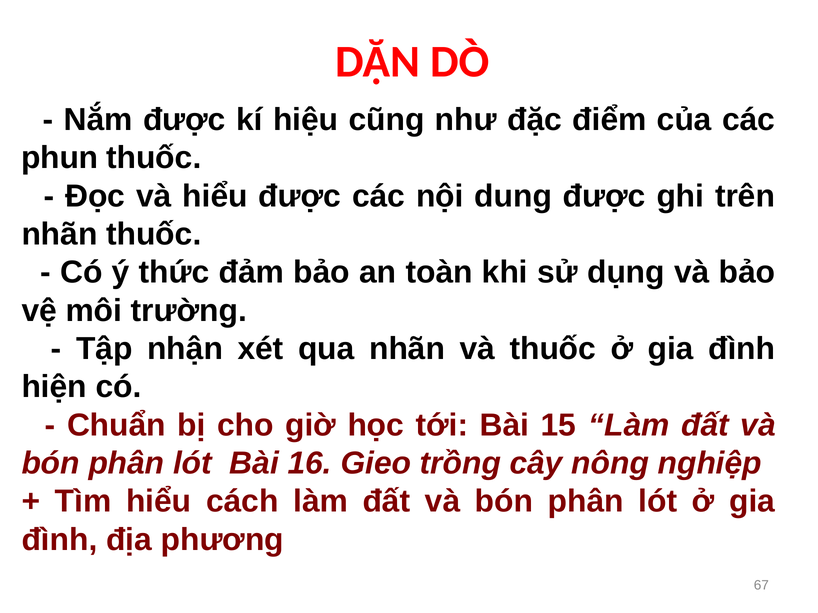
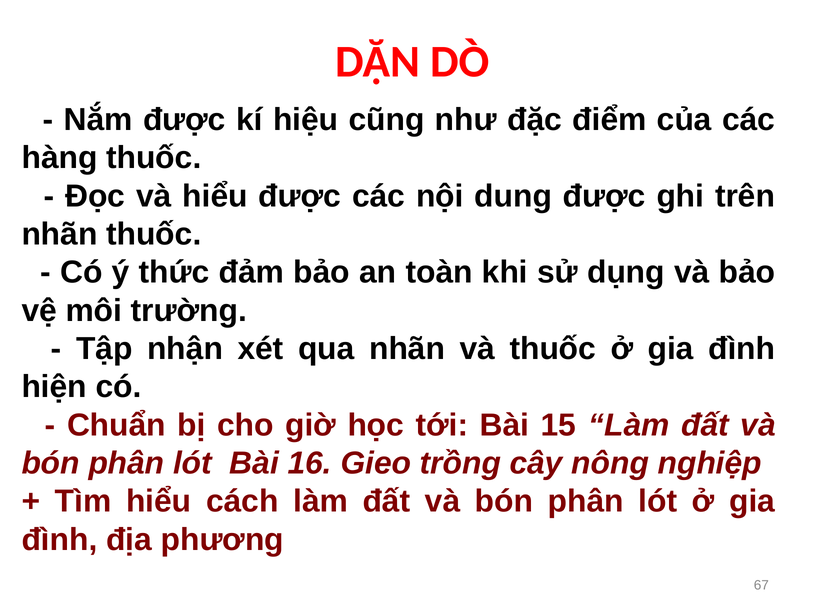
phun: phun -> hàng
